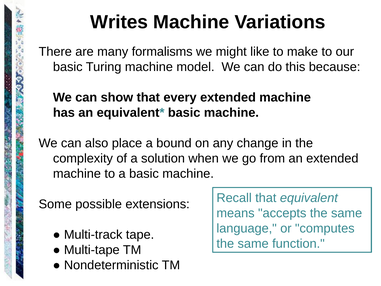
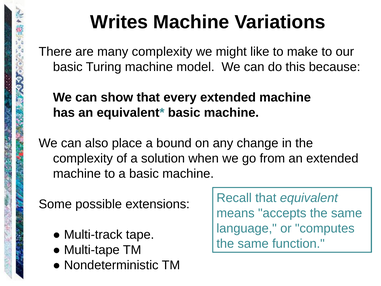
many formalisms: formalisms -> complexity
